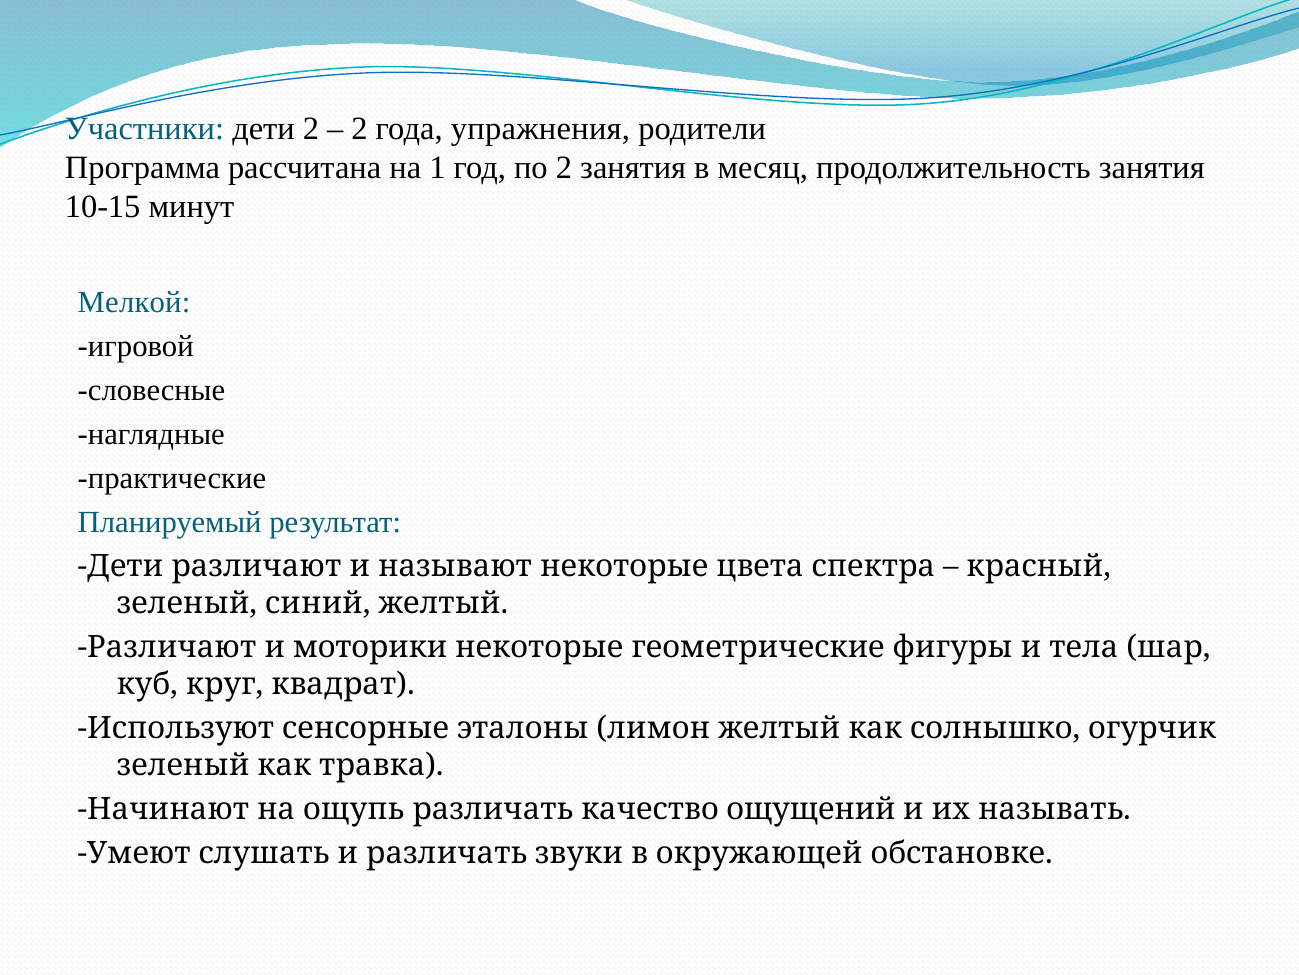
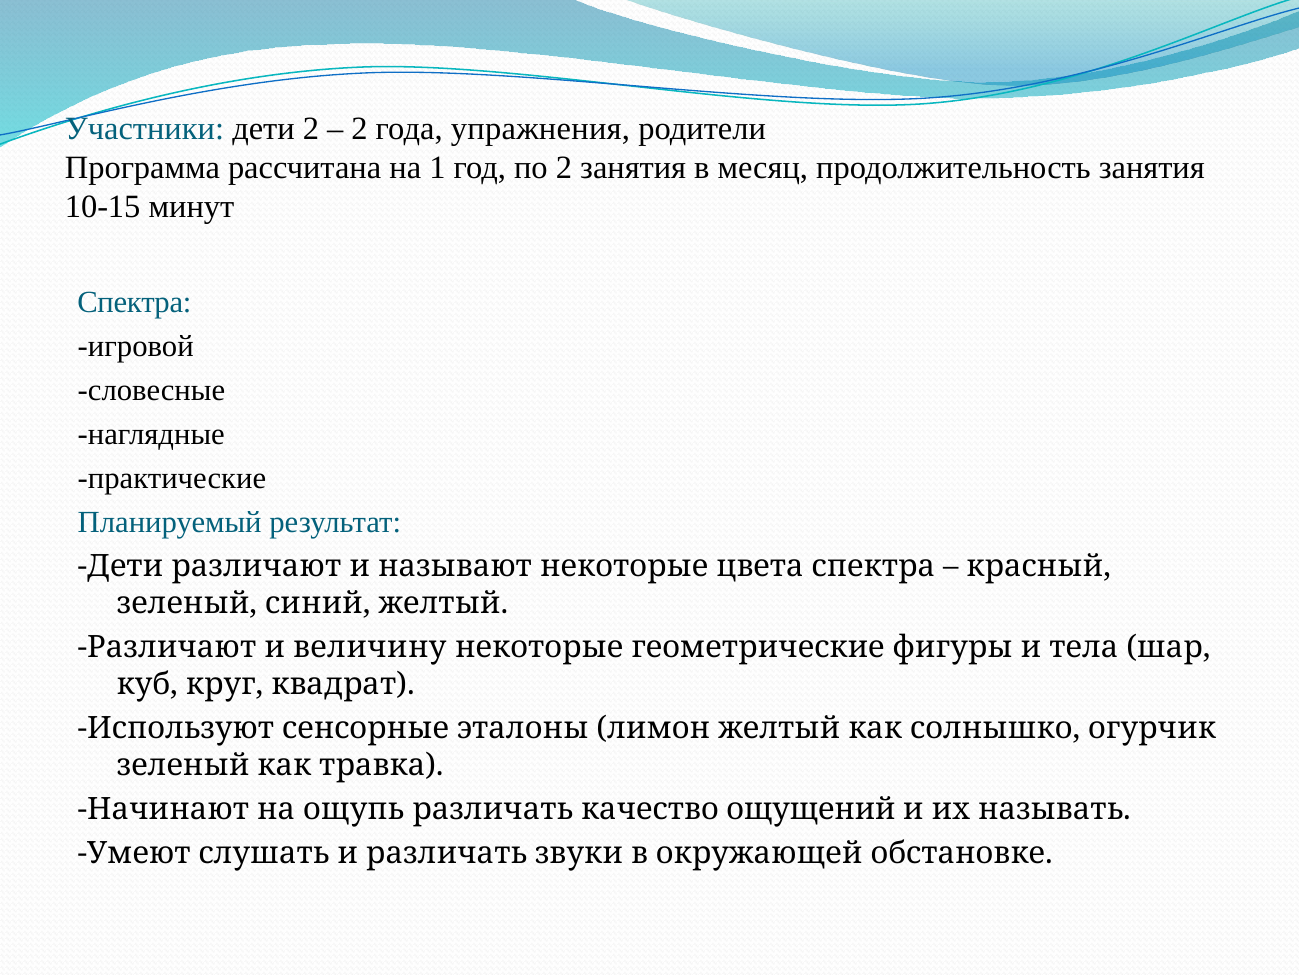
Мелкой at (134, 302): Мелкой -> Спектра
моторики: моторики -> величину
